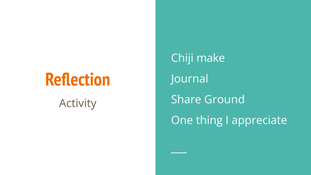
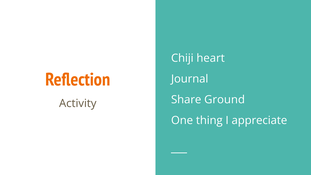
make: make -> heart
